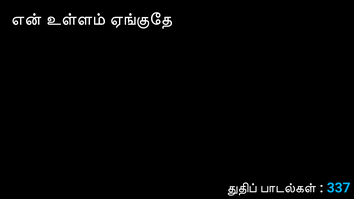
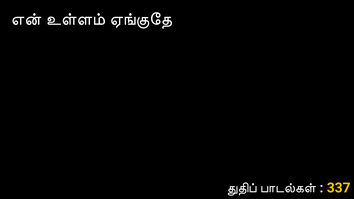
337 colour: light blue -> yellow
